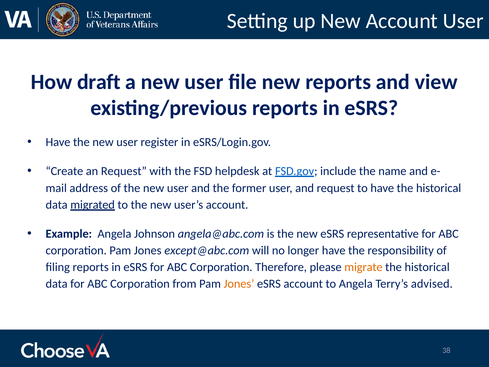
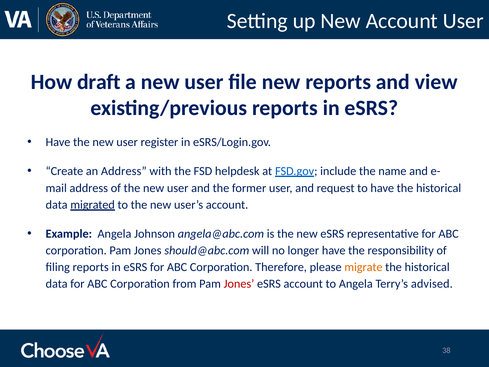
an Request: Request -> Address
except@abc.com: except@abc.com -> should@abc.com
Jones at (239, 284) colour: orange -> red
